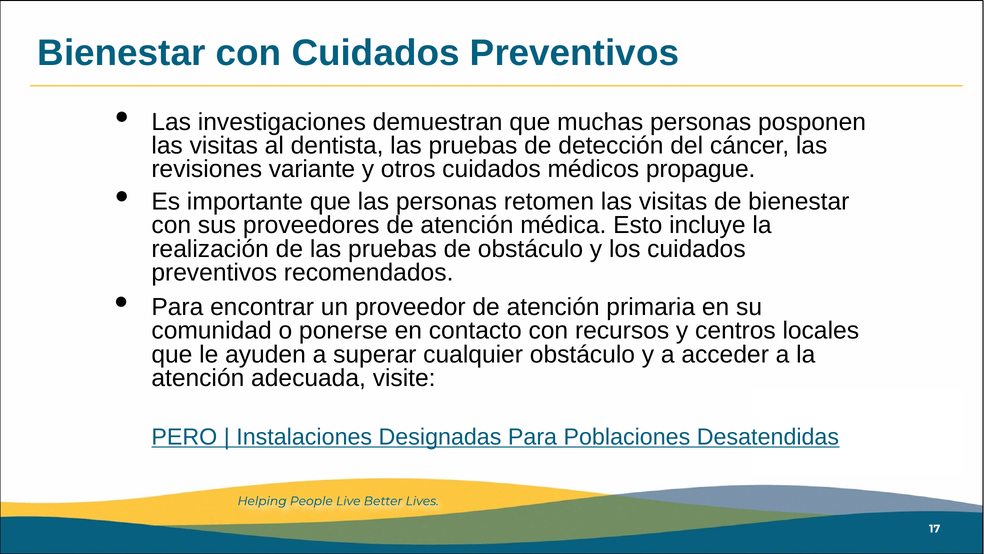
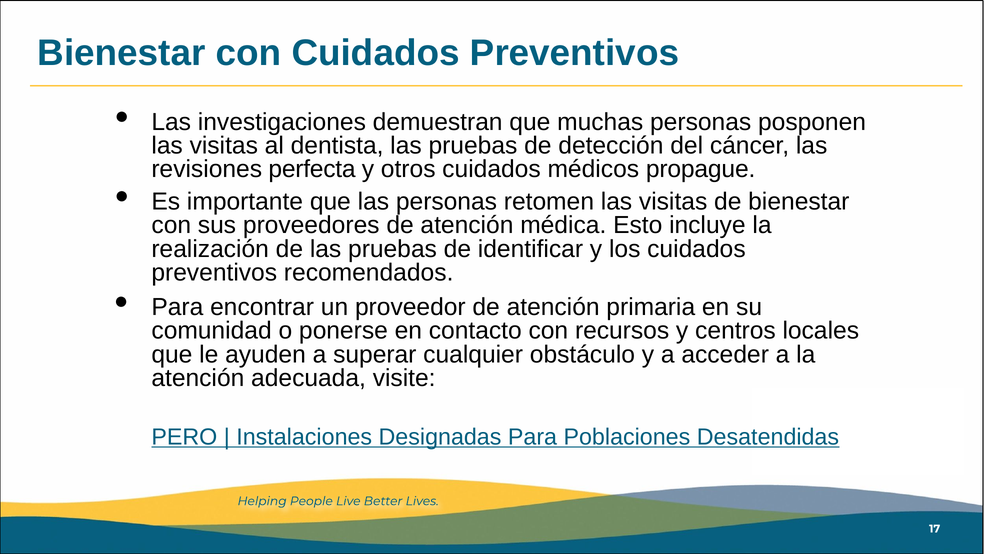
variante: variante -> perfecta
de obstáculo: obstáculo -> identificar
